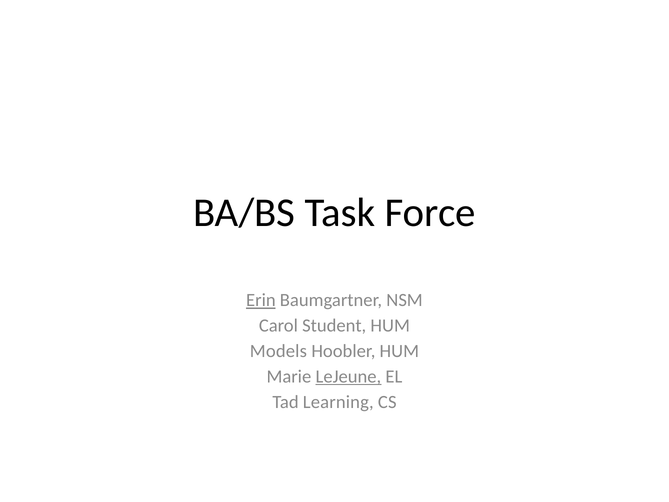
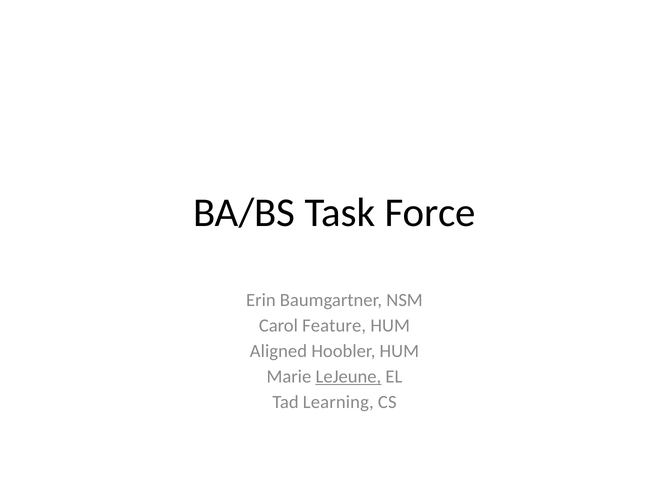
Erin underline: present -> none
Student: Student -> Feature
Models: Models -> Aligned
